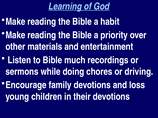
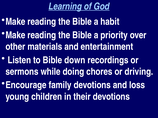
much: much -> down
